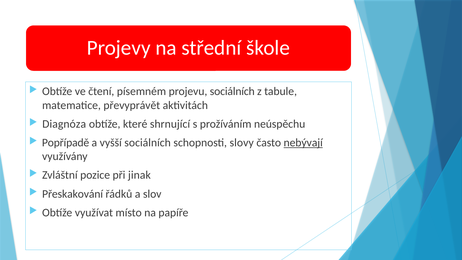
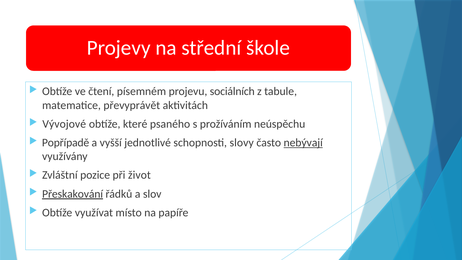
Diagnóza: Diagnóza -> Vývojové
shrnující: shrnující -> psaného
vyšší sociálních: sociálních -> jednotlivé
jinak: jinak -> život
Přeskakování underline: none -> present
